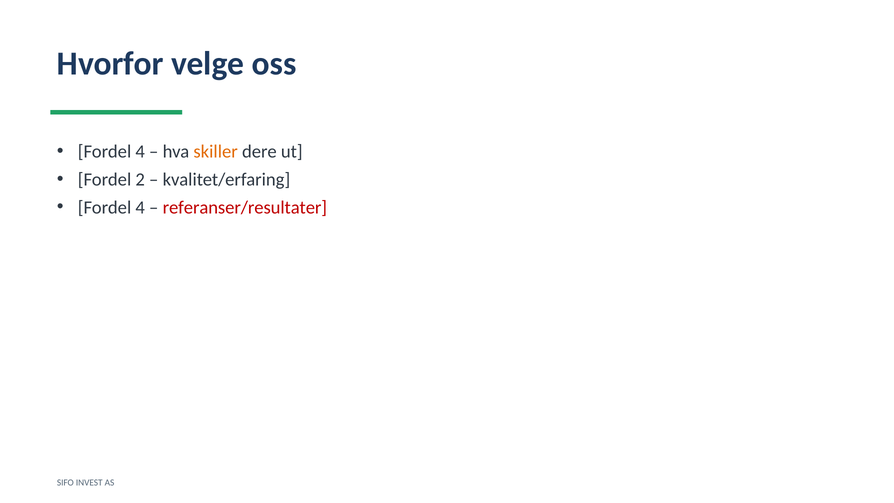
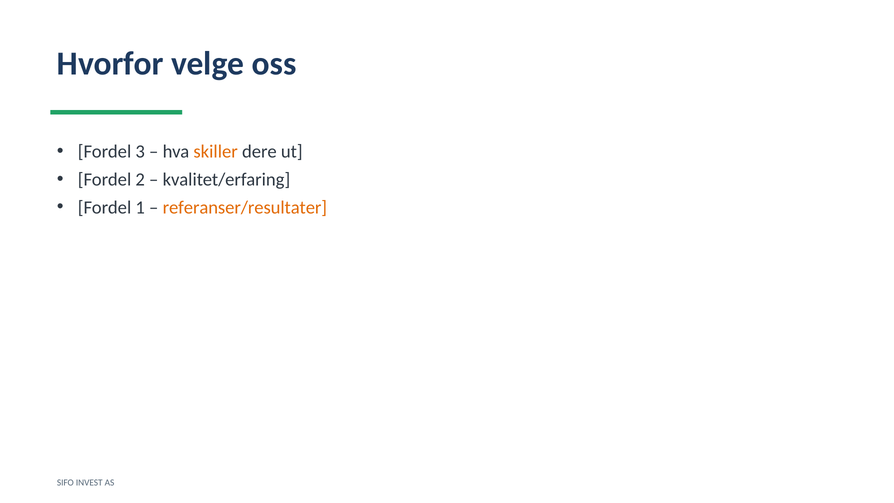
4 at (140, 151): 4 -> 3
4 at (140, 207): 4 -> 1
referanser/resultater colour: red -> orange
